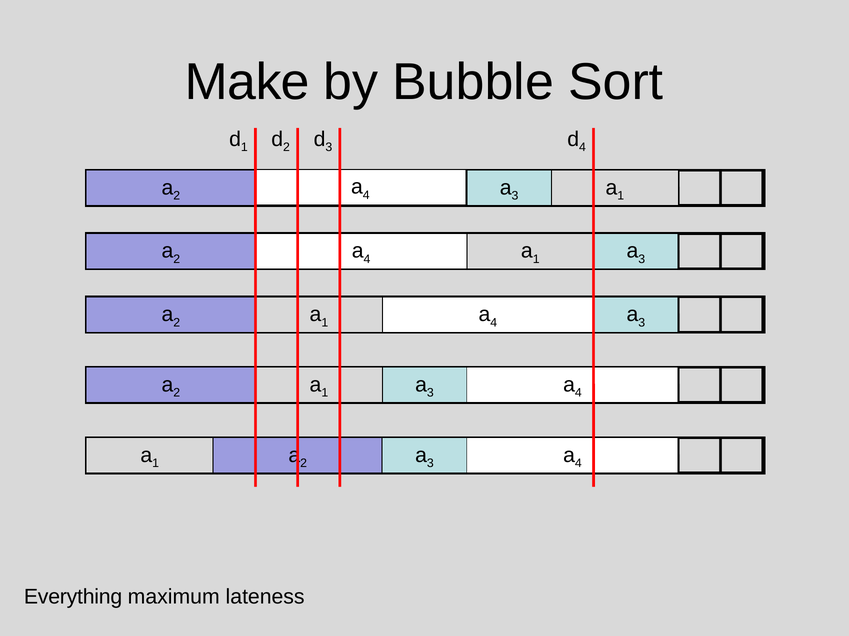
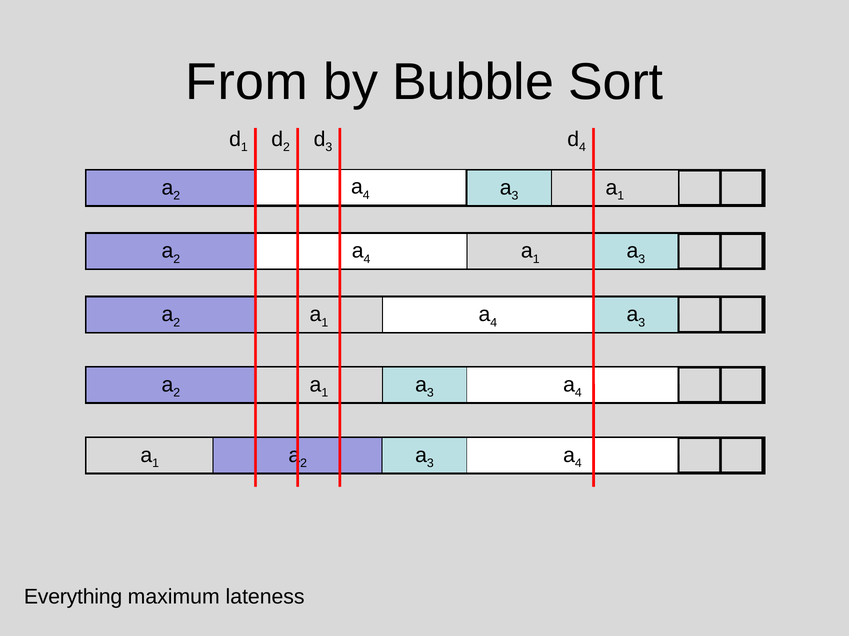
Make: Make -> From
